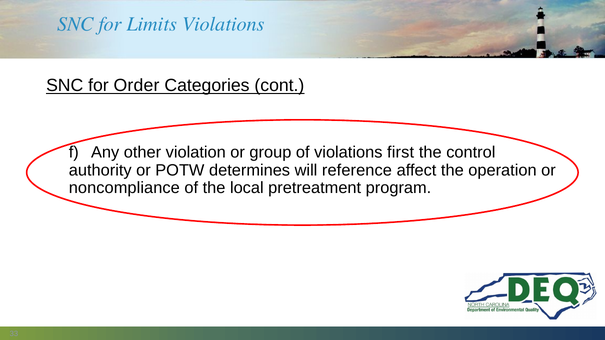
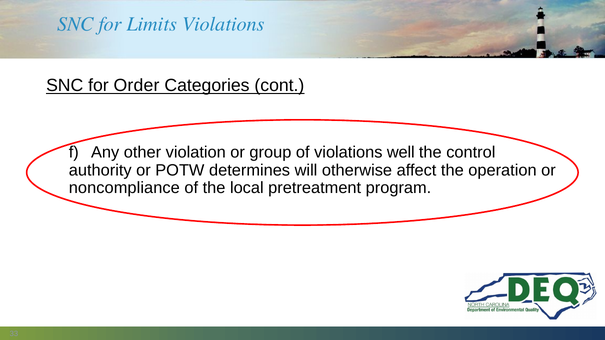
first: first -> well
reference: reference -> otherwise
